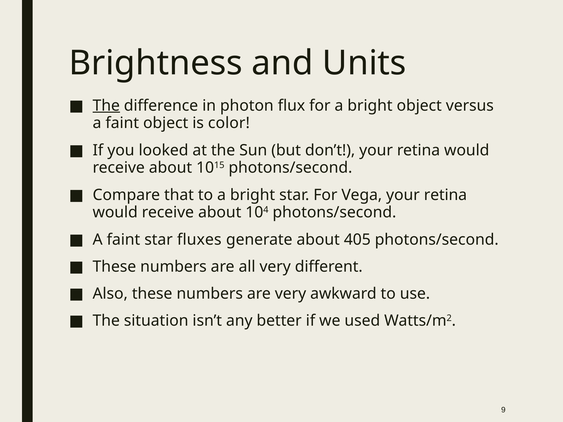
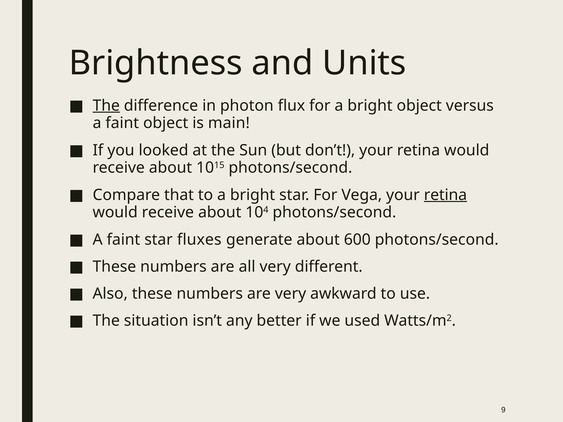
color: color -> main
retina at (445, 195) underline: none -> present
405: 405 -> 600
